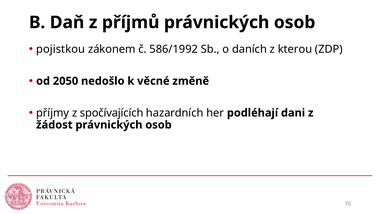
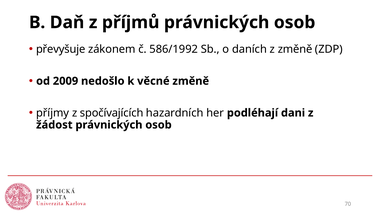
pojistkou: pojistkou -> převyšuje
z kterou: kterou -> změně
2050: 2050 -> 2009
